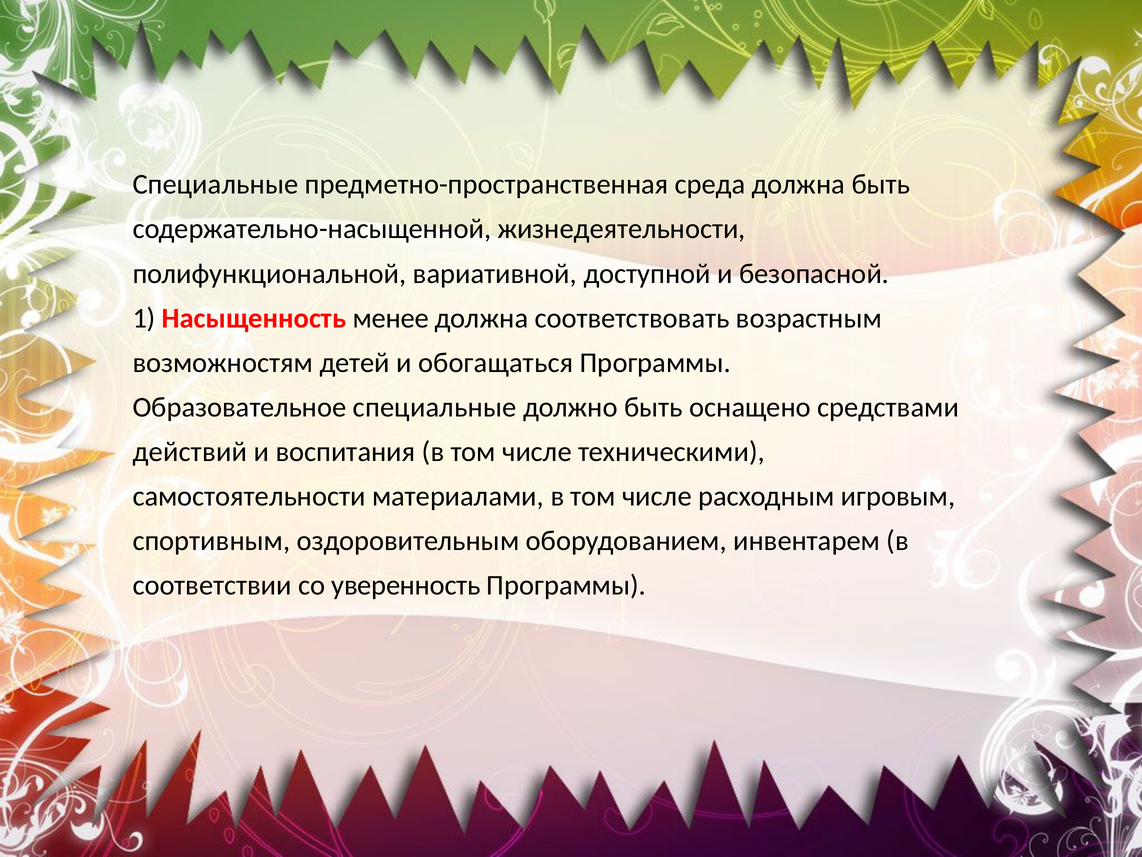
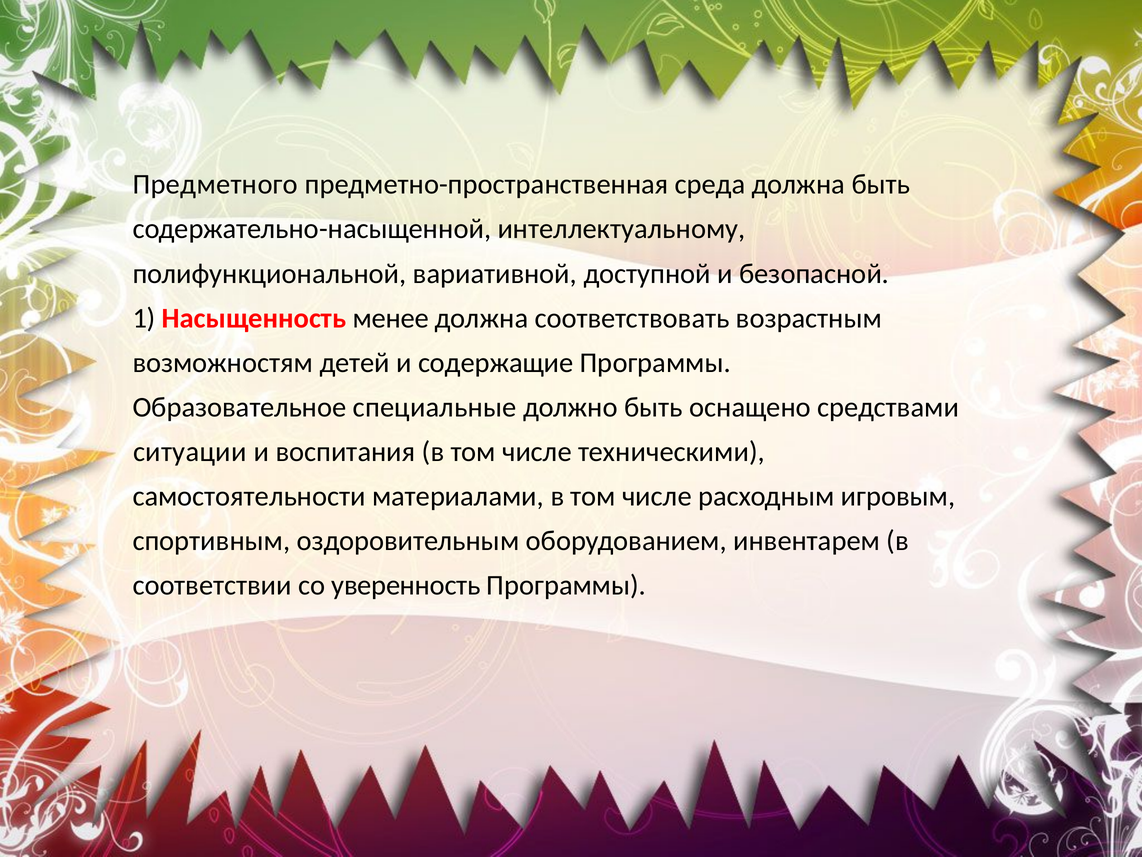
Специальные at (215, 184): Специальные -> Предметного
жизнедеятельности: жизнедеятельности -> интеллектуальному
обогащаться: обогащаться -> содержащие
действий: действий -> ситуации
